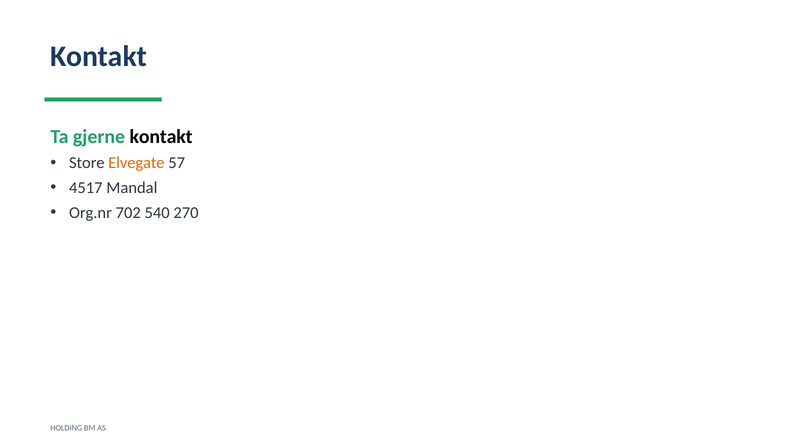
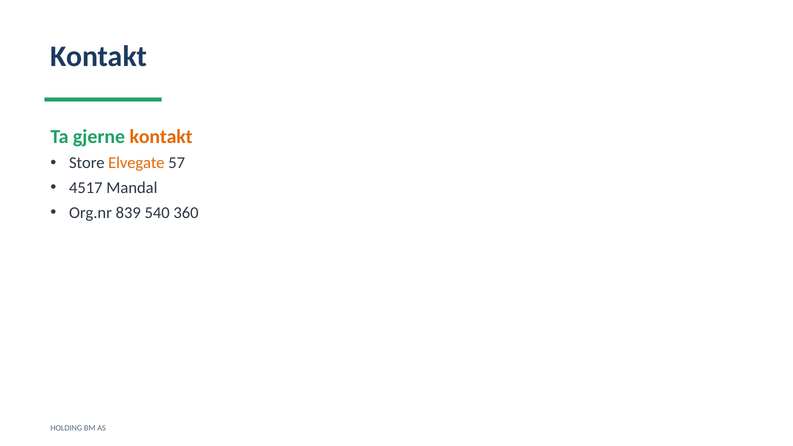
kontakt at (161, 137) colour: black -> orange
702: 702 -> 839
270: 270 -> 360
